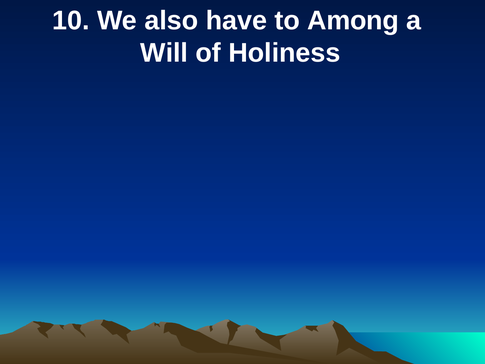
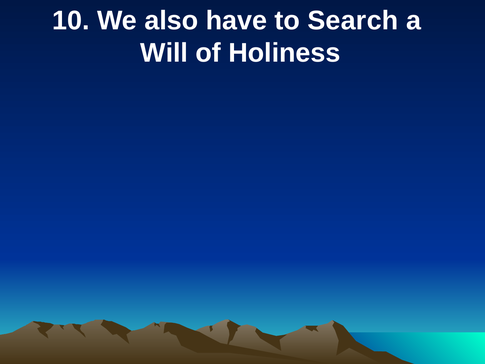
Among: Among -> Search
